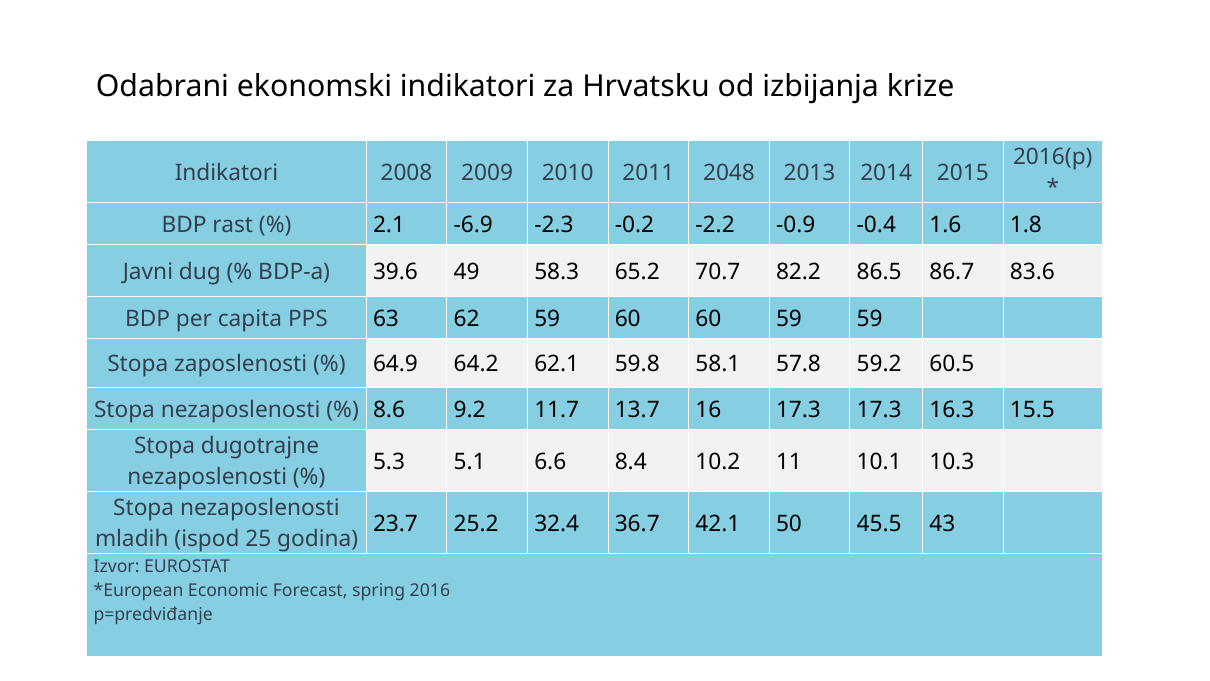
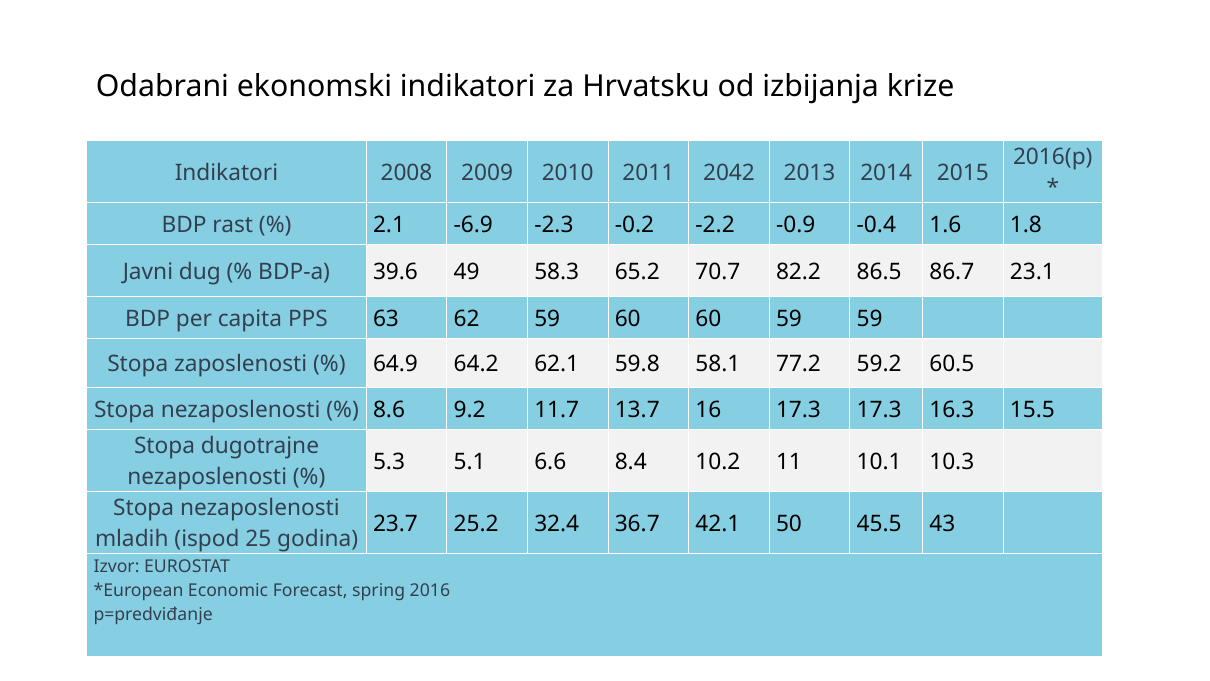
2048: 2048 -> 2042
83.6: 83.6 -> 23.1
57.8: 57.8 -> 77.2
